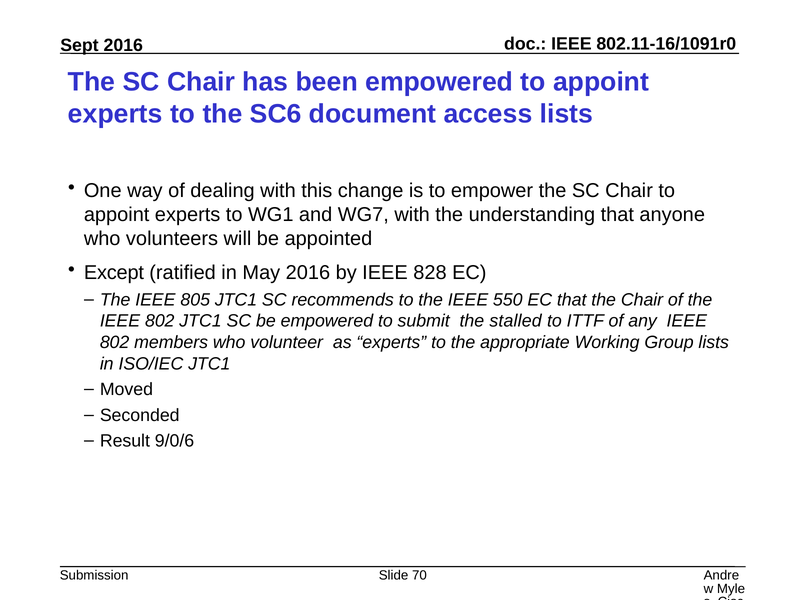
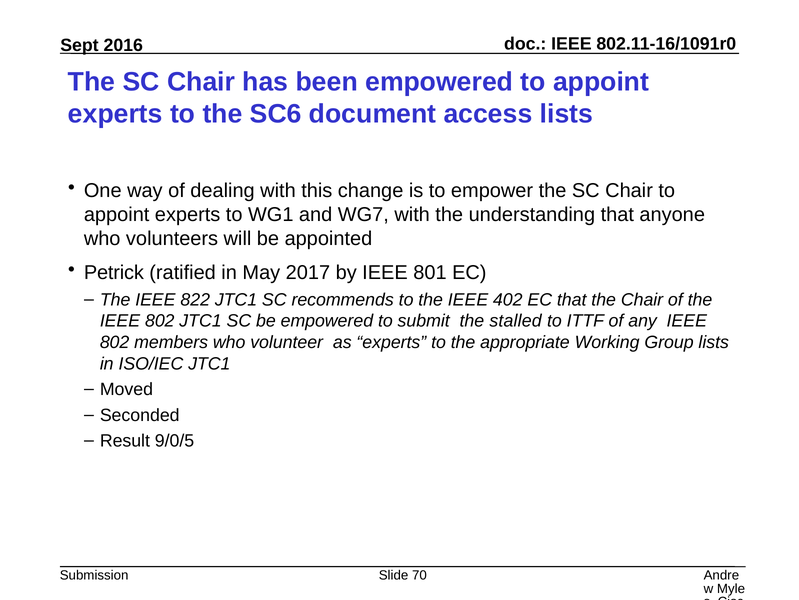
Except: Except -> Petrick
May 2016: 2016 -> 2017
828: 828 -> 801
805: 805 -> 822
550: 550 -> 402
9/0/6: 9/0/6 -> 9/0/5
